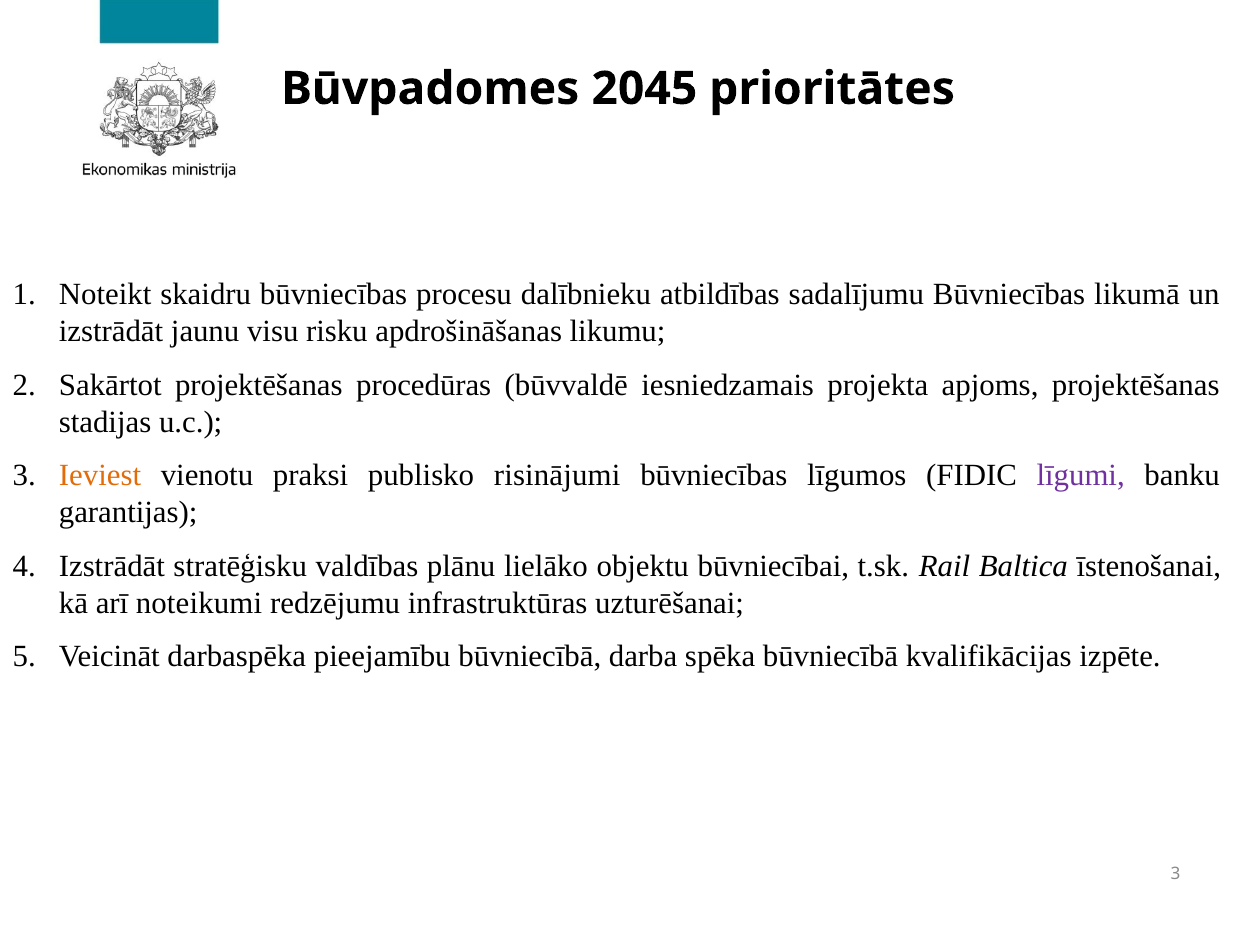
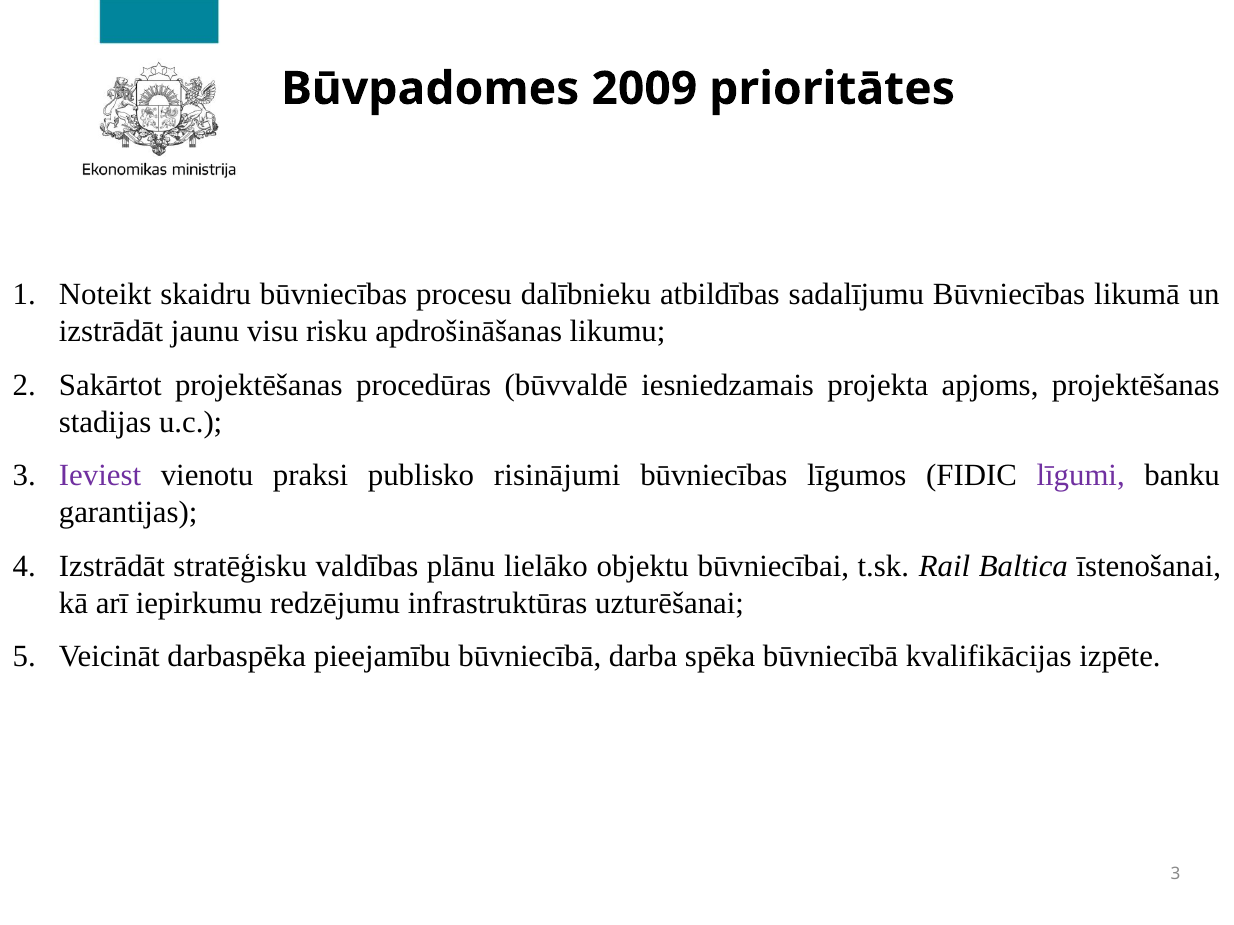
2045: 2045 -> 2009
Ieviest colour: orange -> purple
noteikumi: noteikumi -> iepirkumu
